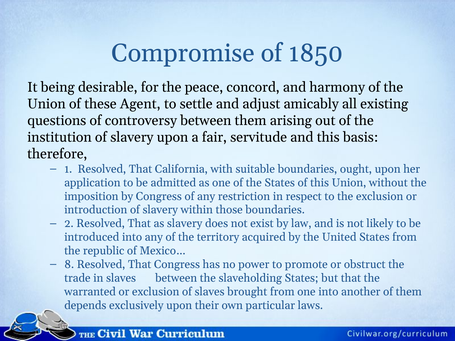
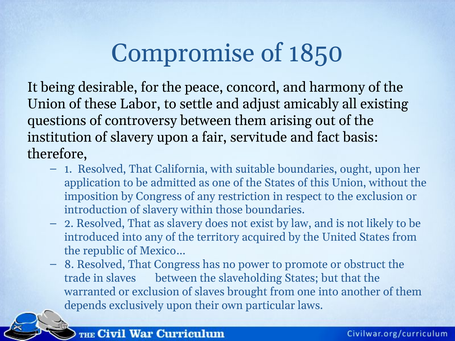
Agent: Agent -> Labor
and this: this -> fact
